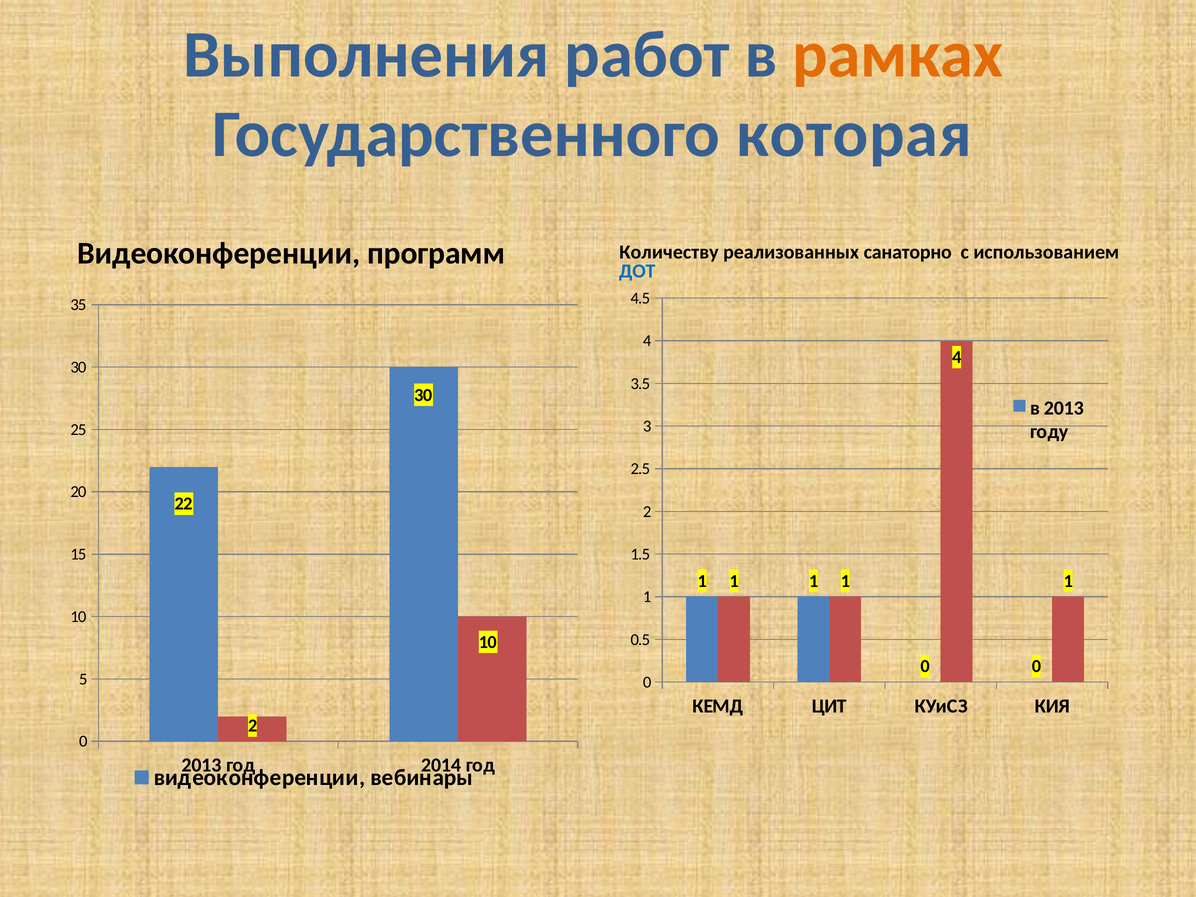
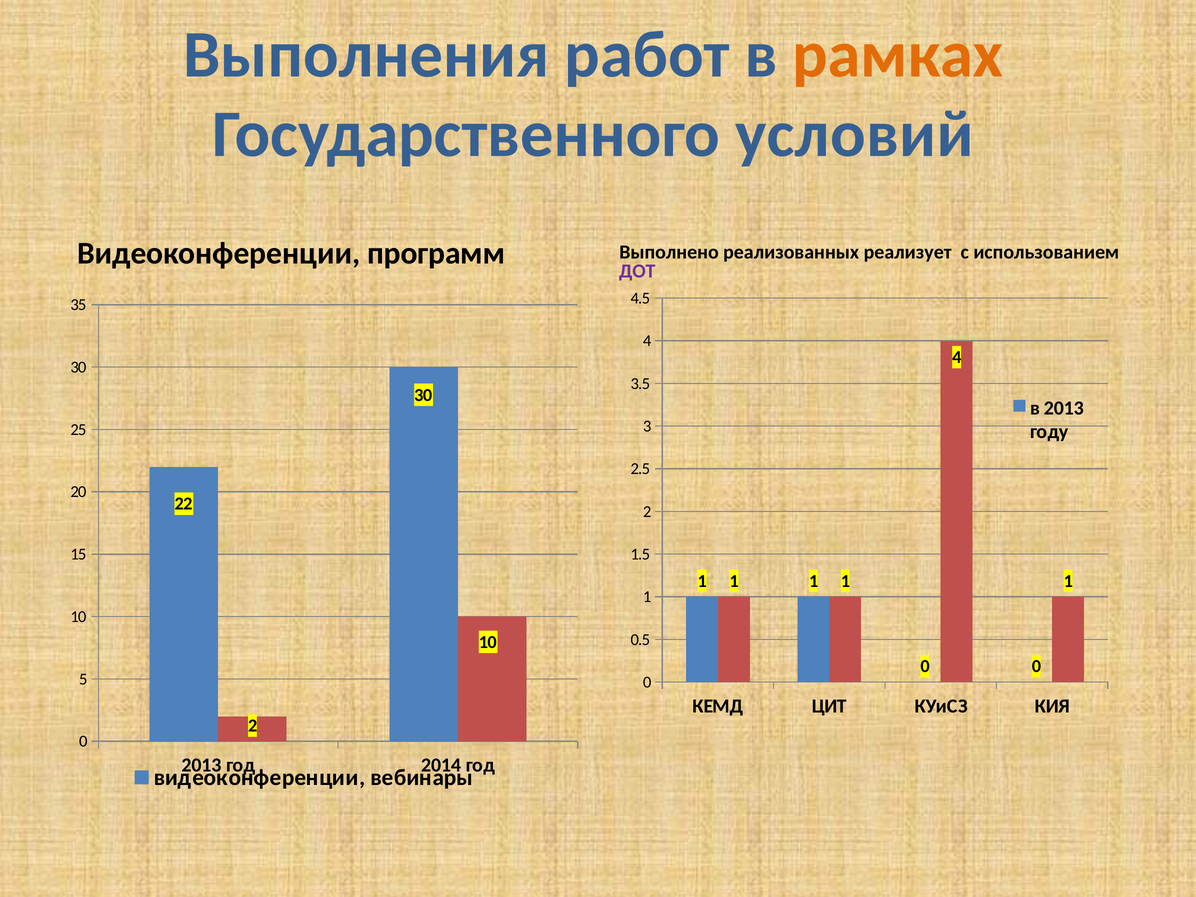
которая: которая -> условий
Количеству: Количеству -> Выполнено
санаторно: санаторно -> реализует
ДОТ colour: blue -> purple
